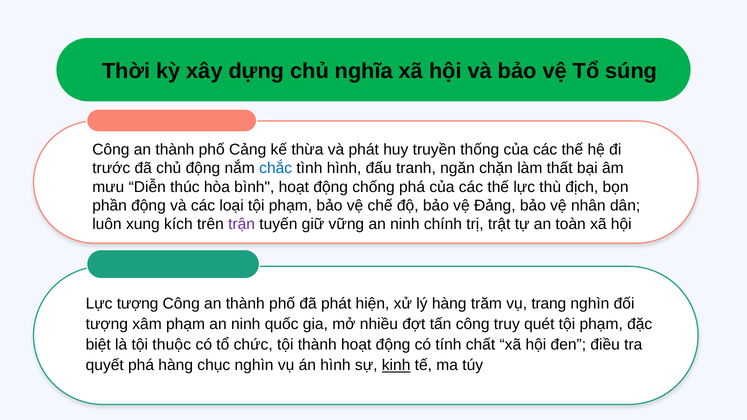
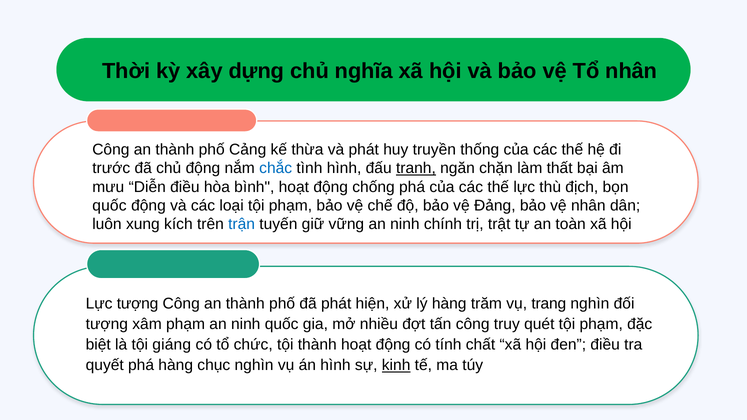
Tổ súng: súng -> nhân
tranh underline: none -> present
Diễn thúc: thúc -> điều
phần at (110, 206): phần -> quốc
trận colour: purple -> blue
thuộc: thuộc -> giáng
